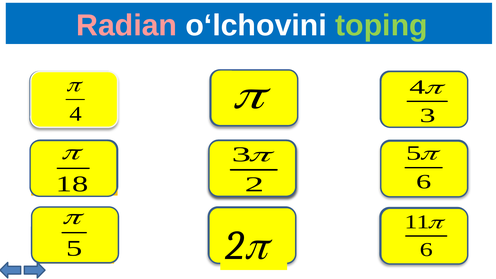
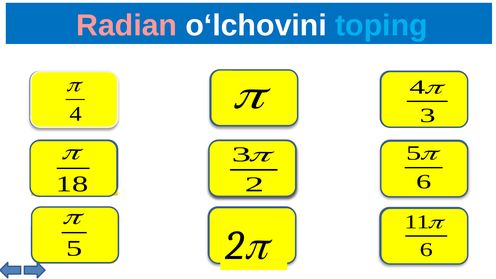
toping colour: light green -> light blue
